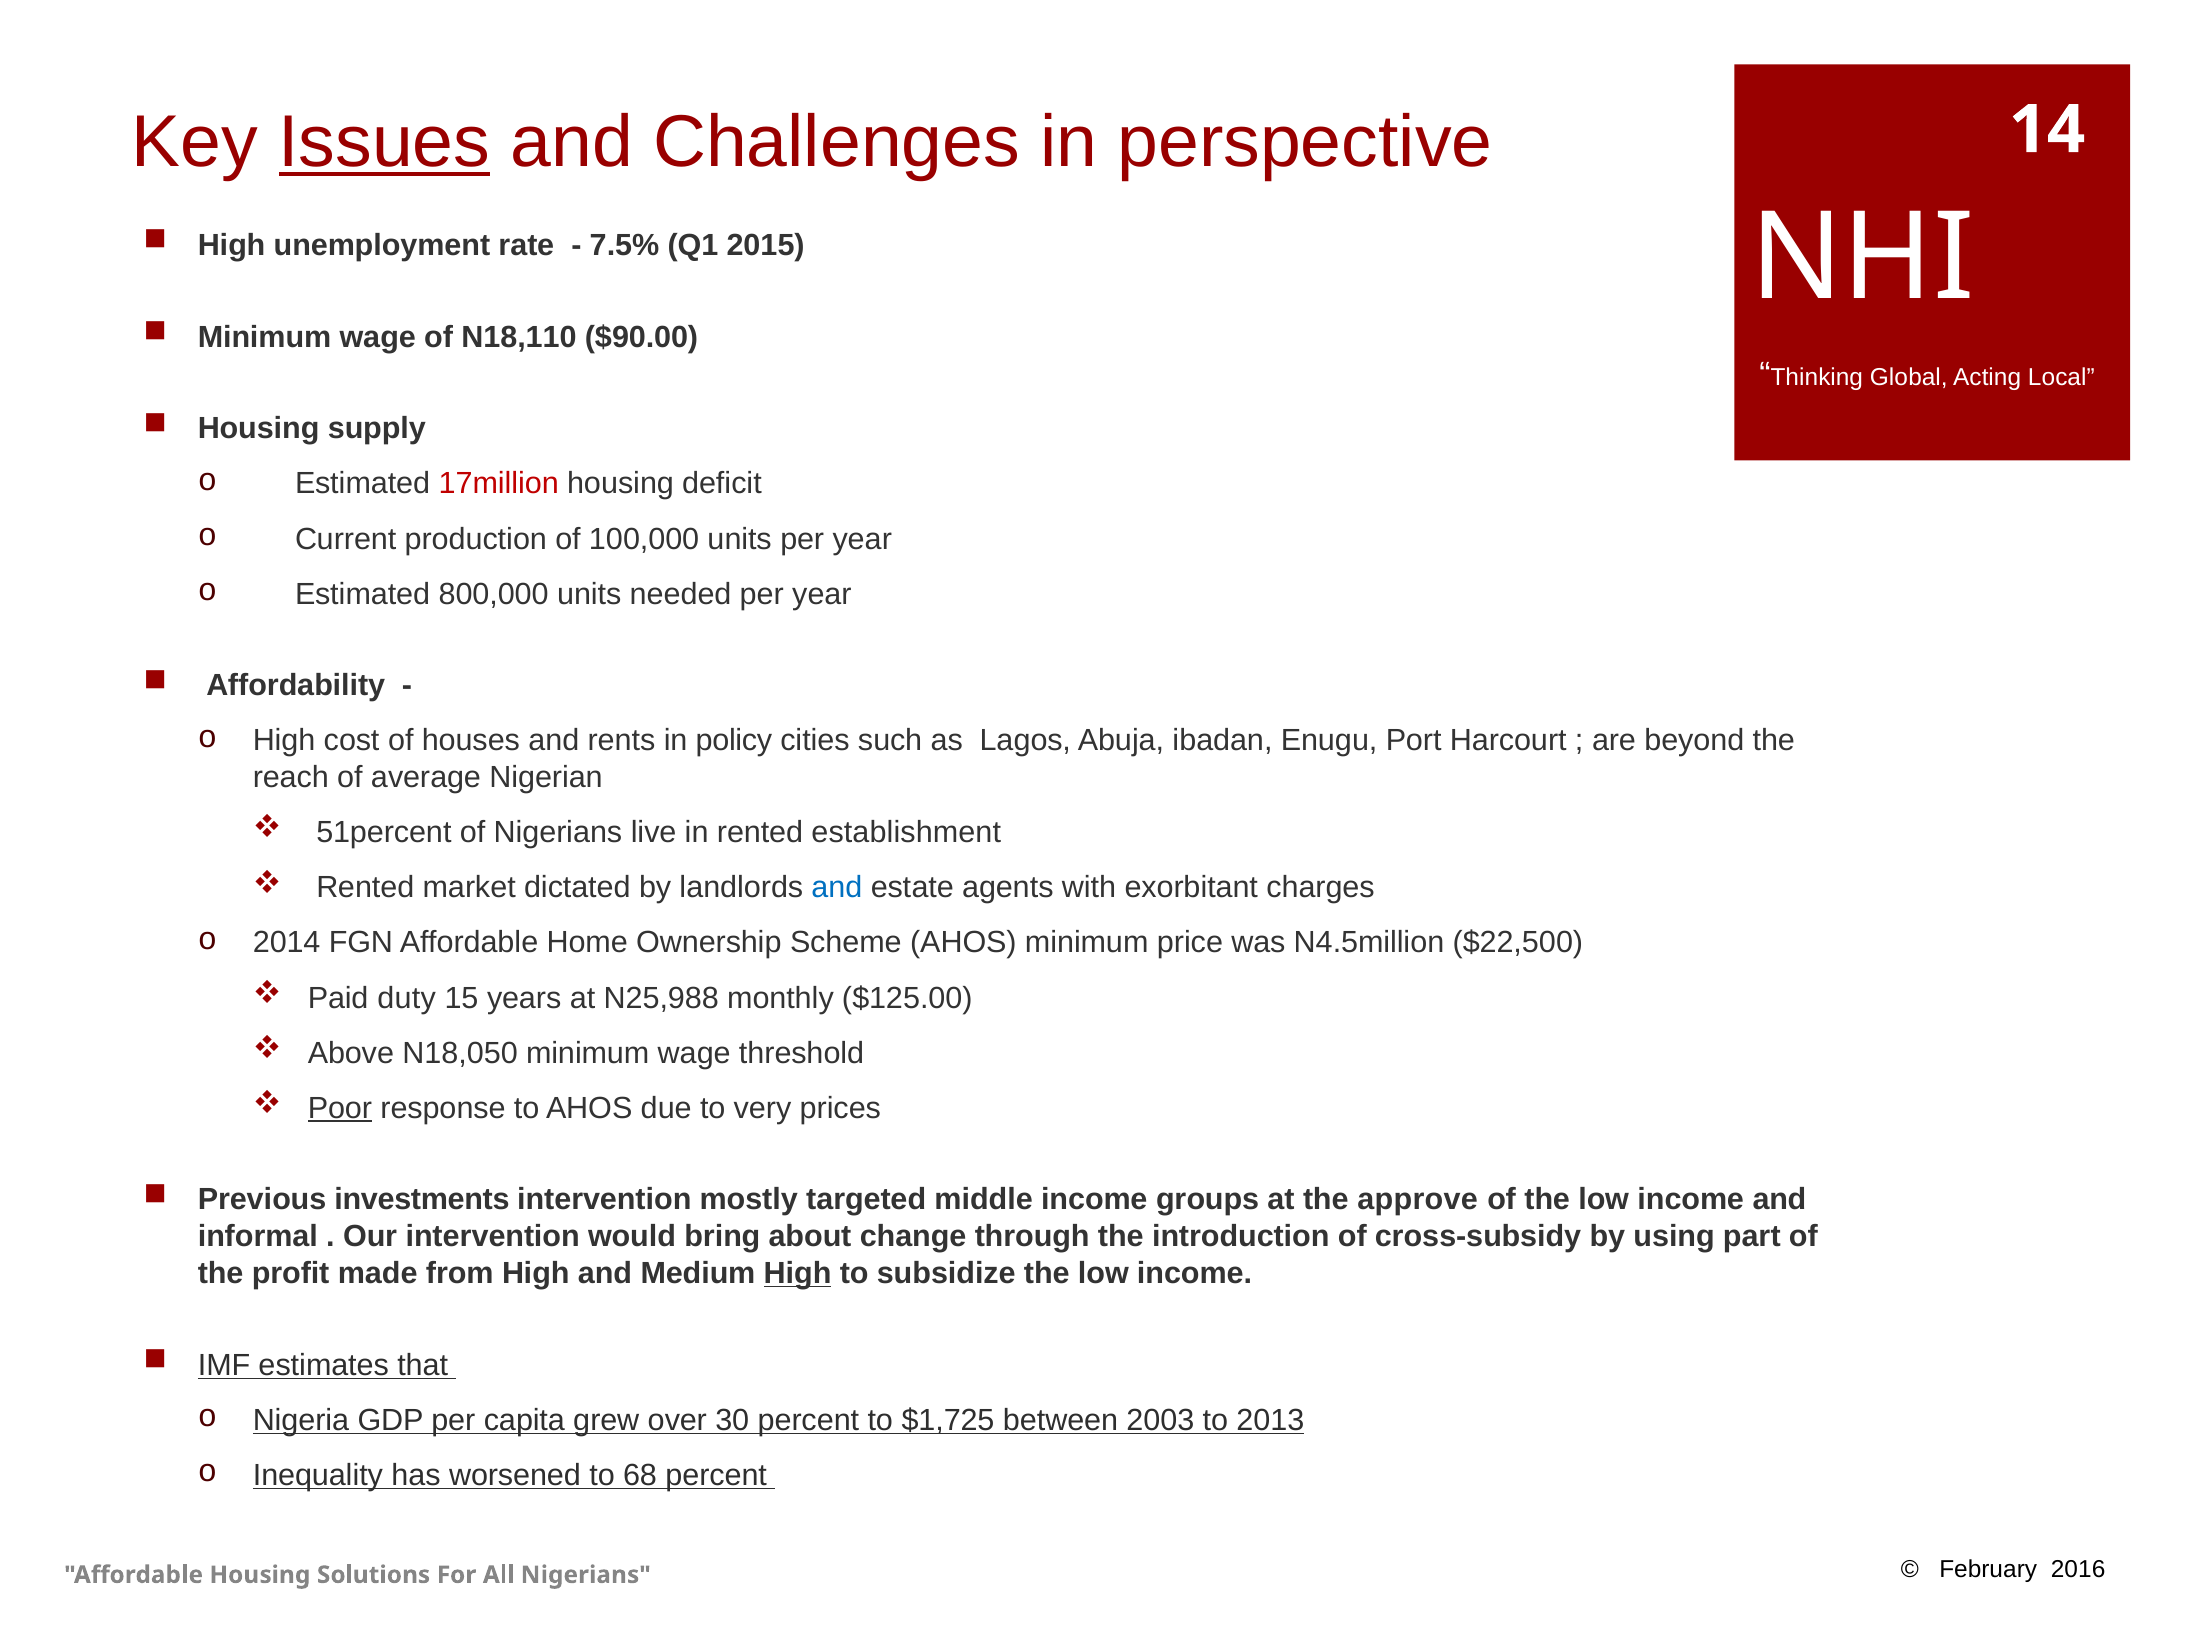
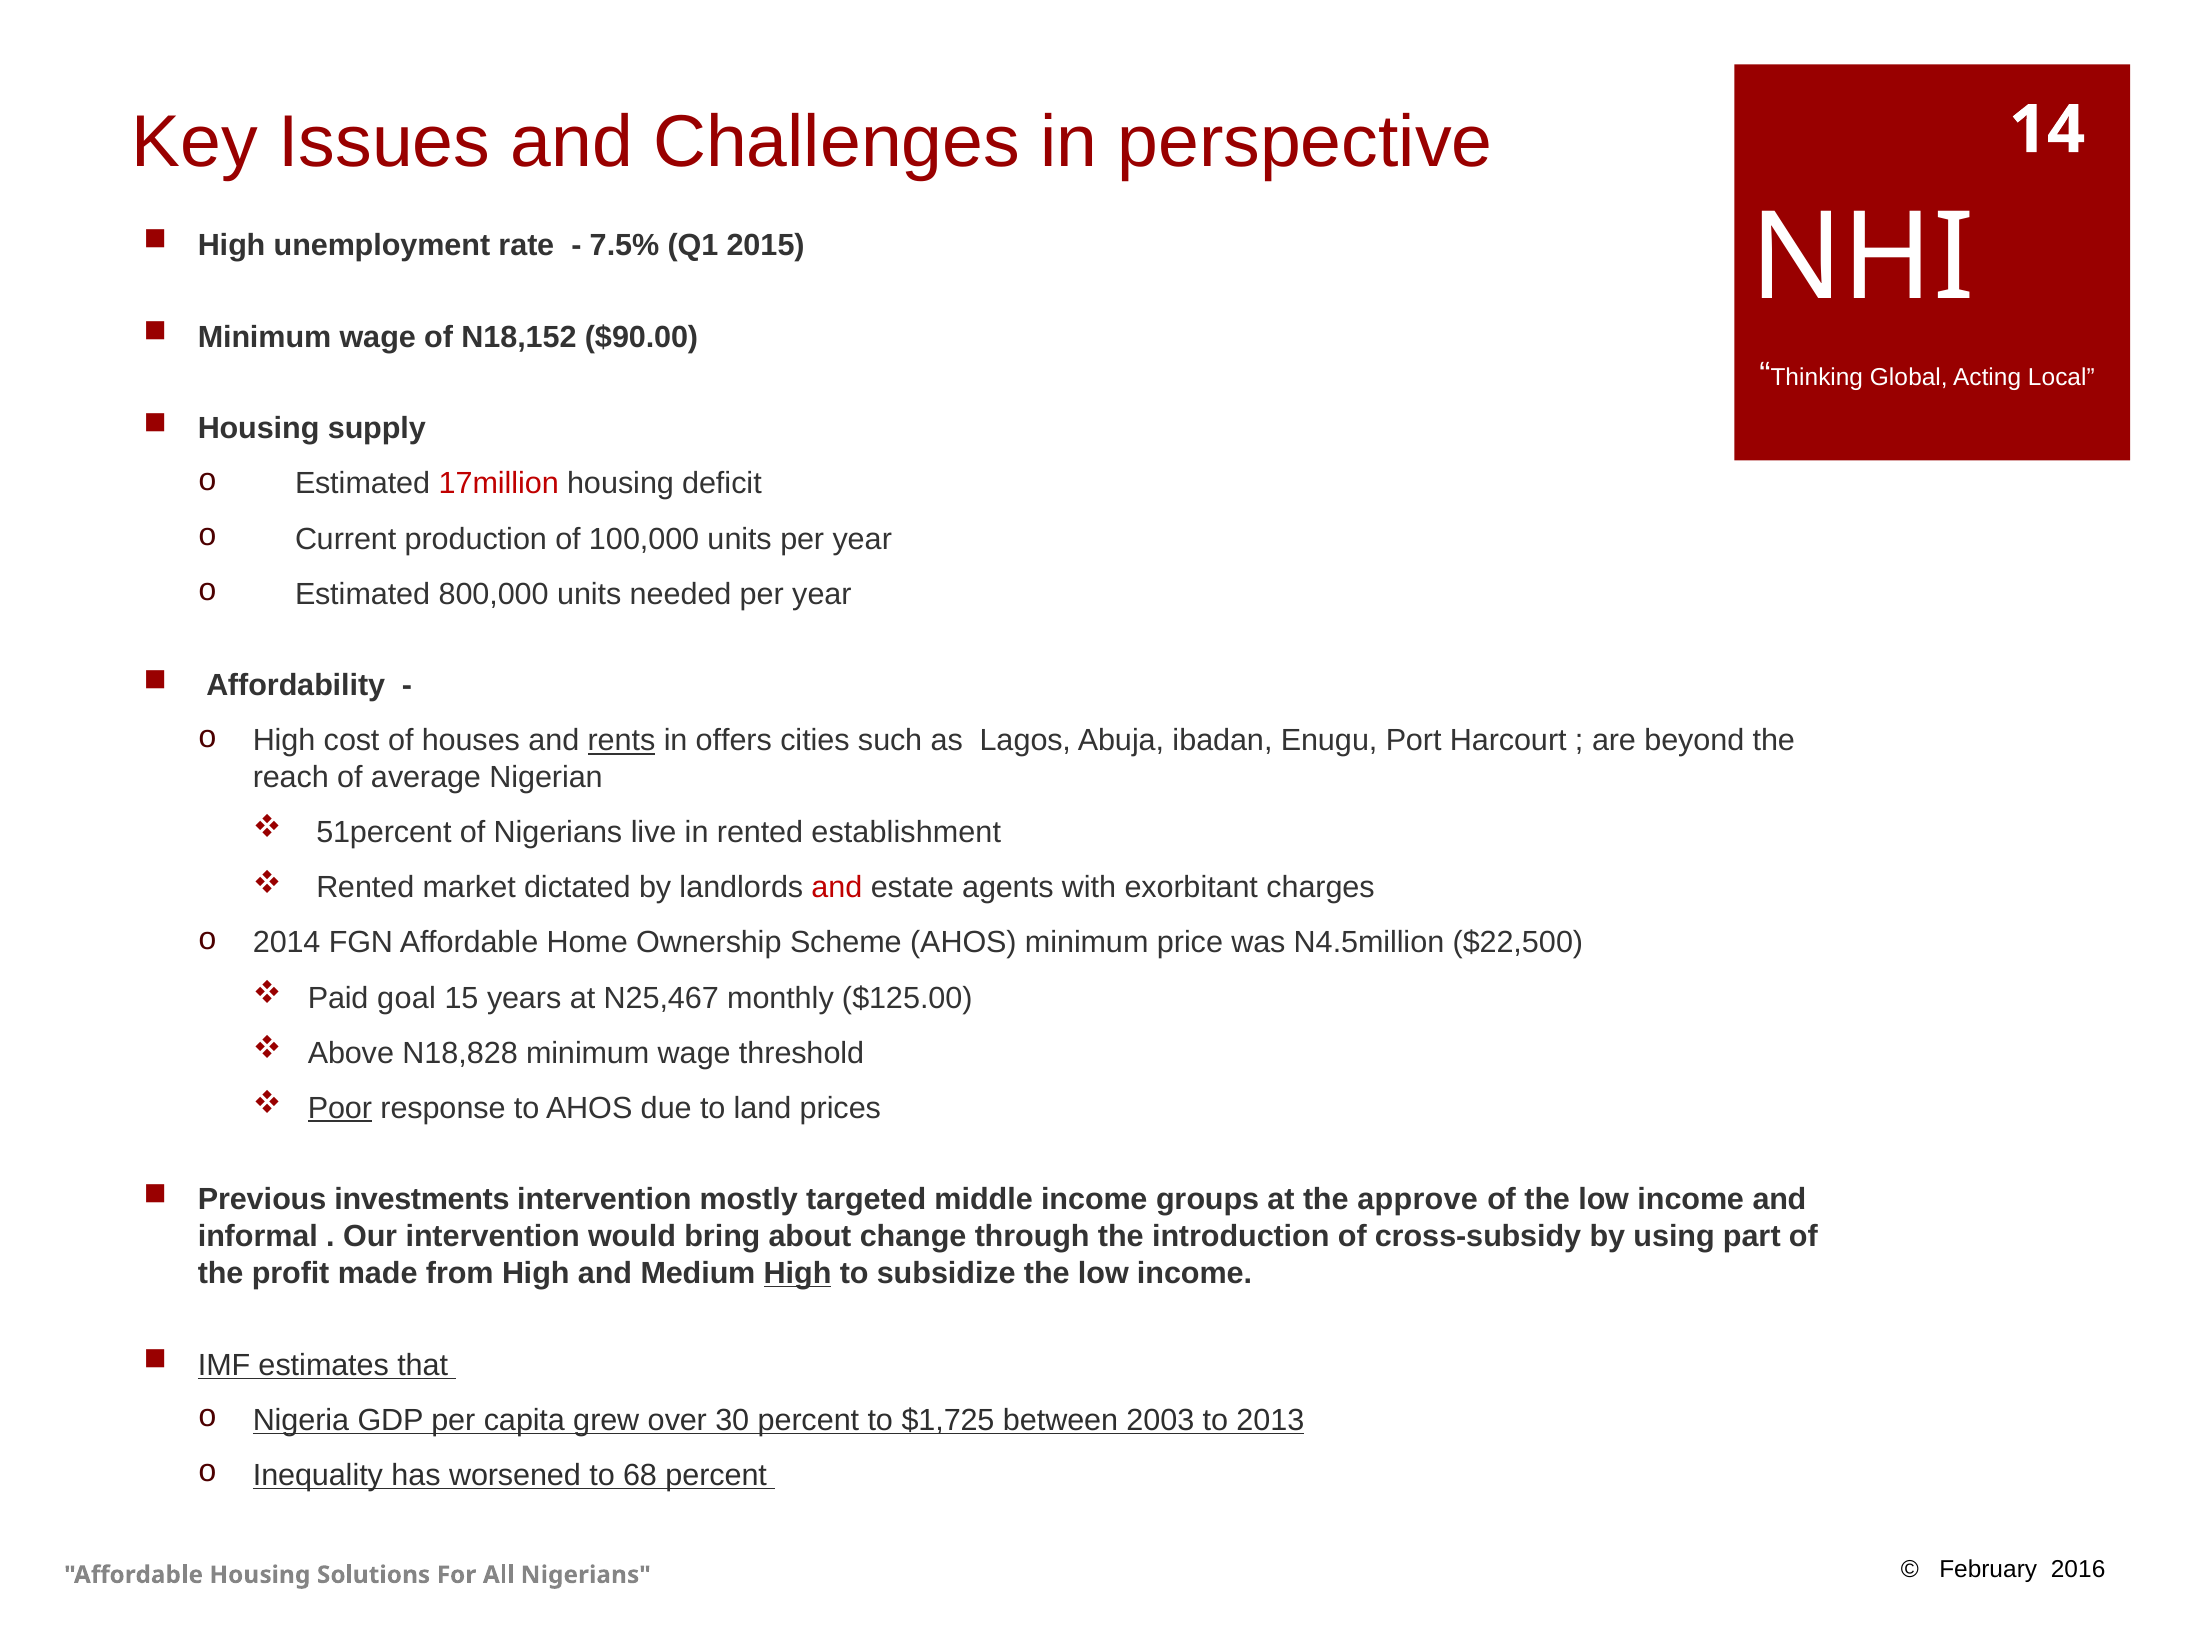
Issues underline: present -> none
N18,110: N18,110 -> N18,152
rents underline: none -> present
policy: policy -> offers
and at (837, 887) colour: blue -> red
duty: duty -> goal
N25,988: N25,988 -> N25,467
N18,050: N18,050 -> N18,828
very: very -> land
